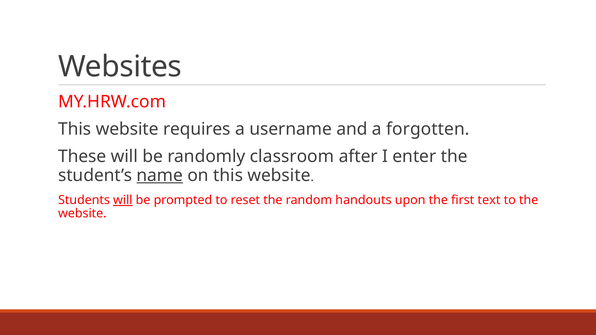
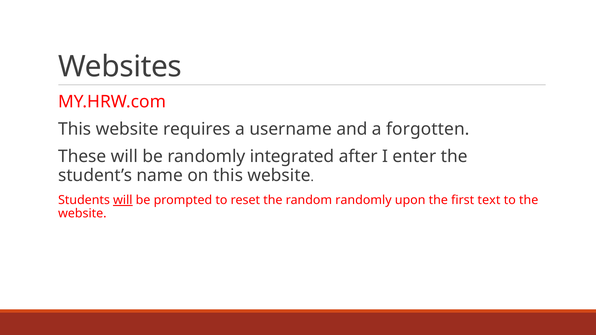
classroom: classroom -> integrated
name underline: present -> none
random handouts: handouts -> randomly
